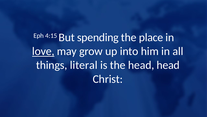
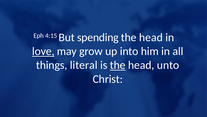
place at (151, 37): place -> head
the at (118, 65) underline: none -> present
head head: head -> unto
